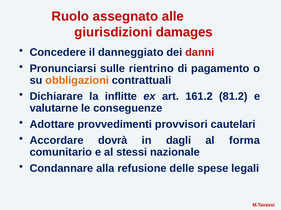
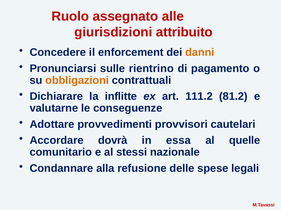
damages: damages -> attribuito
danneggiato: danneggiato -> enforcement
danni colour: red -> orange
161.2: 161.2 -> 111.2
dagli: dagli -> essa
forma: forma -> quelle
